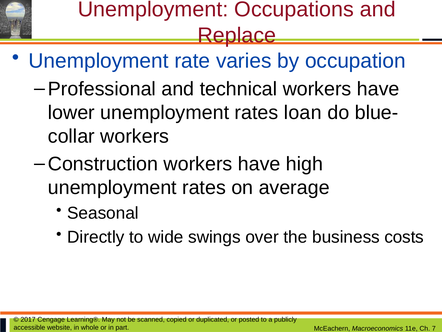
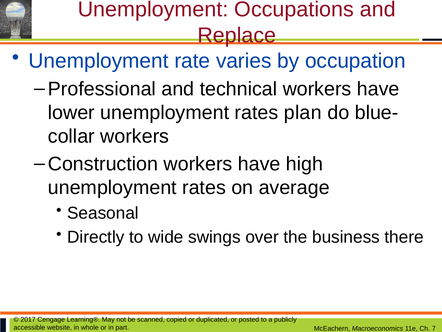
loan: loan -> plan
costs: costs -> there
